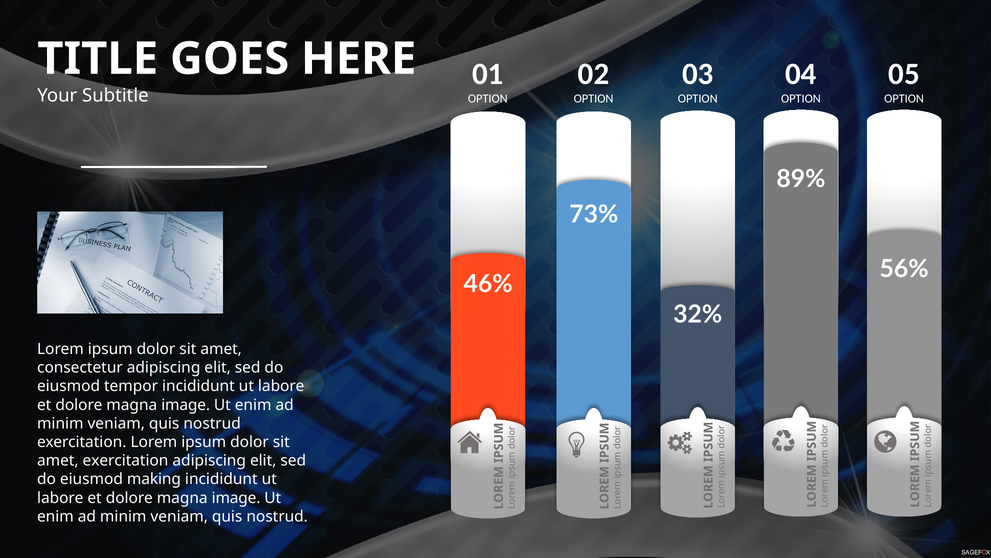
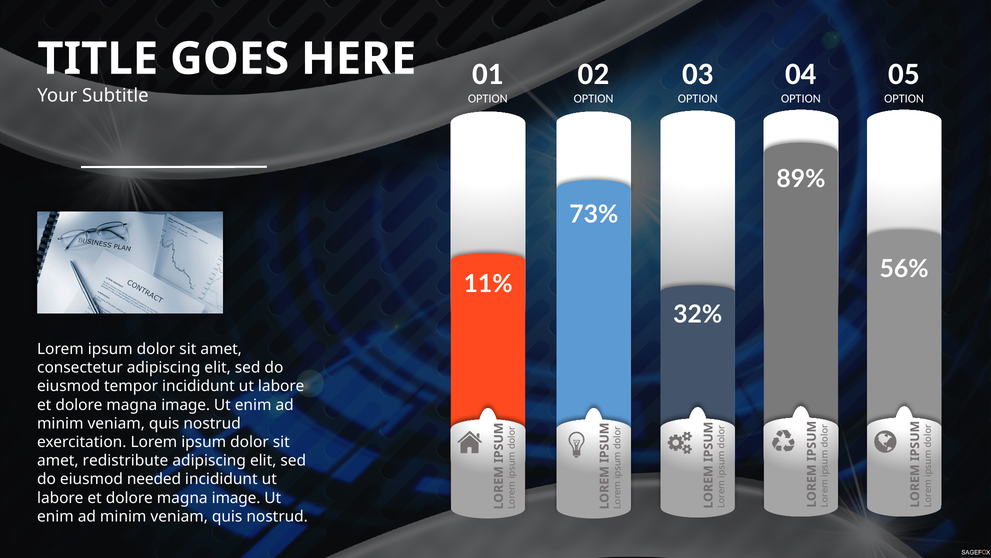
46%: 46% -> 11%
amet exercitation: exercitation -> redistribute
making: making -> needed
